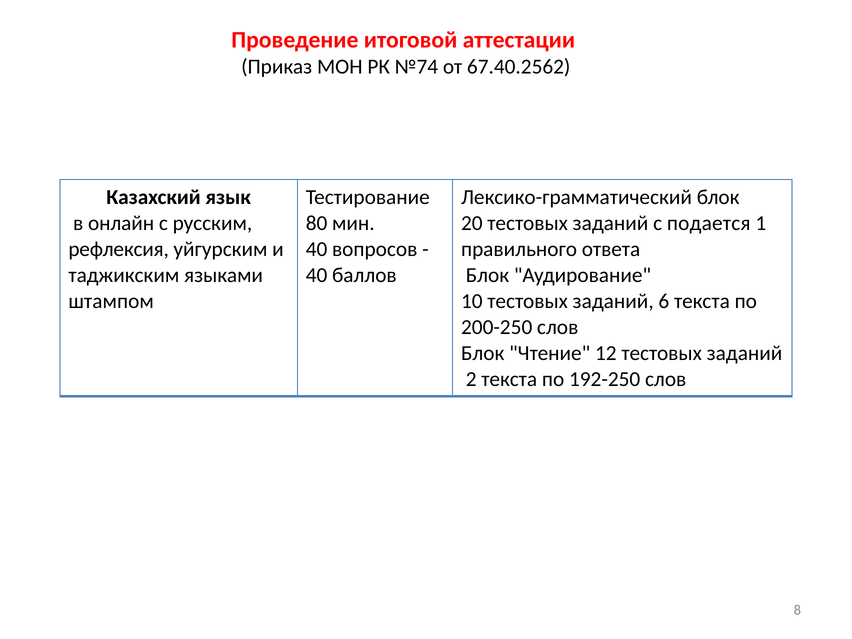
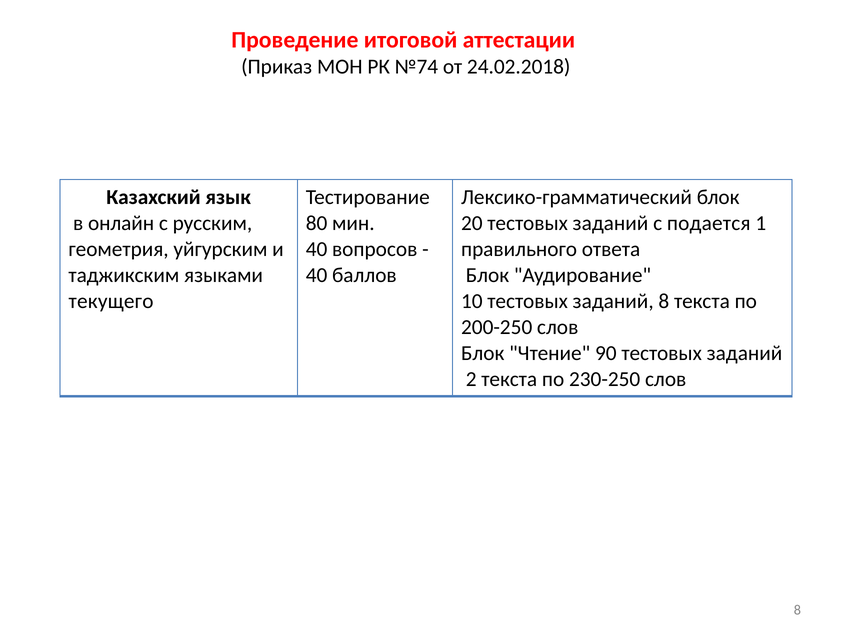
67.40.2562: 67.40.2562 -> 24.02.2018
рефлексия: рефлексия -> геометрия
штампом: штампом -> текущего
заданий 6: 6 -> 8
12: 12 -> 90
192-250: 192-250 -> 230-250
